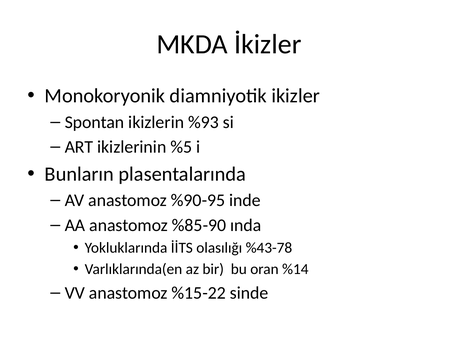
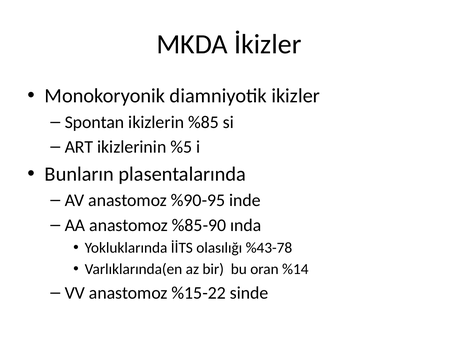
%93: %93 -> %85
